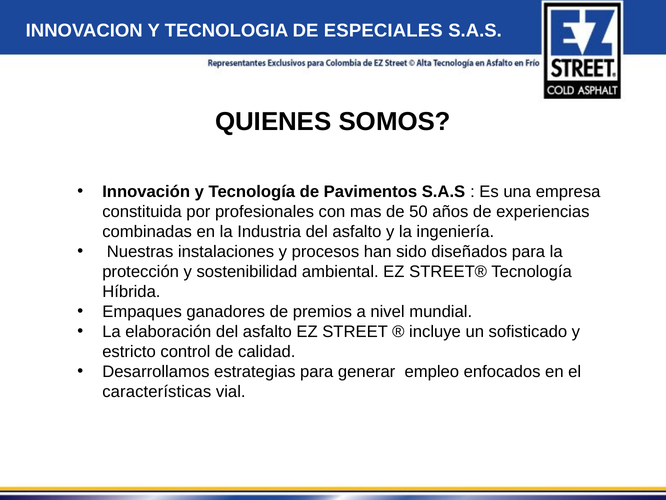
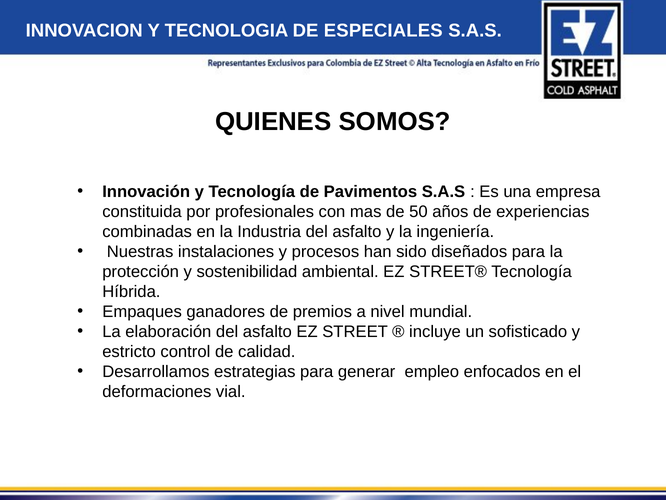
características: características -> deformaciones
